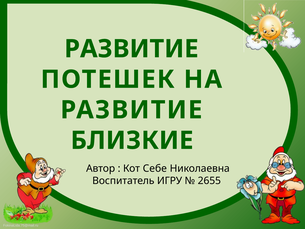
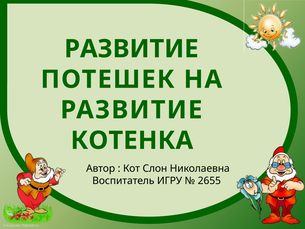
БЛИЗКИЕ: БЛИЗКИЕ -> КОТЕНКА
Себе: Себе -> Слон
